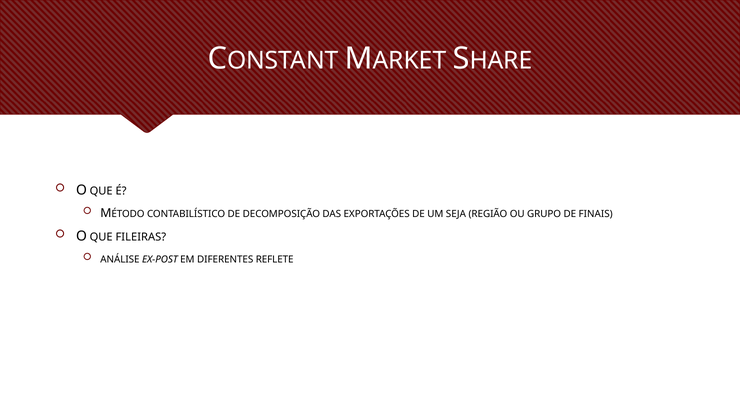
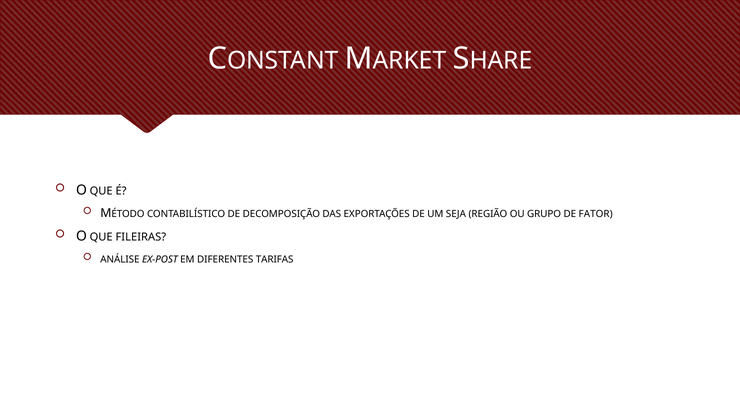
FINAIS: FINAIS -> FATOR
REFLETE: REFLETE -> TARIFAS
